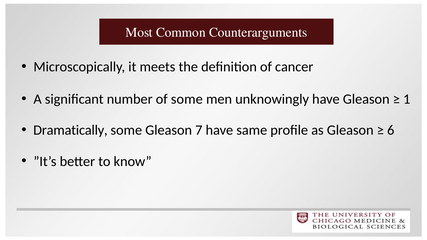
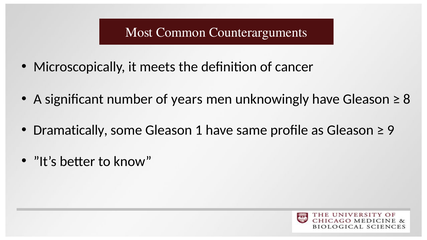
of some: some -> years
1: 1 -> 8
7: 7 -> 1
6: 6 -> 9
